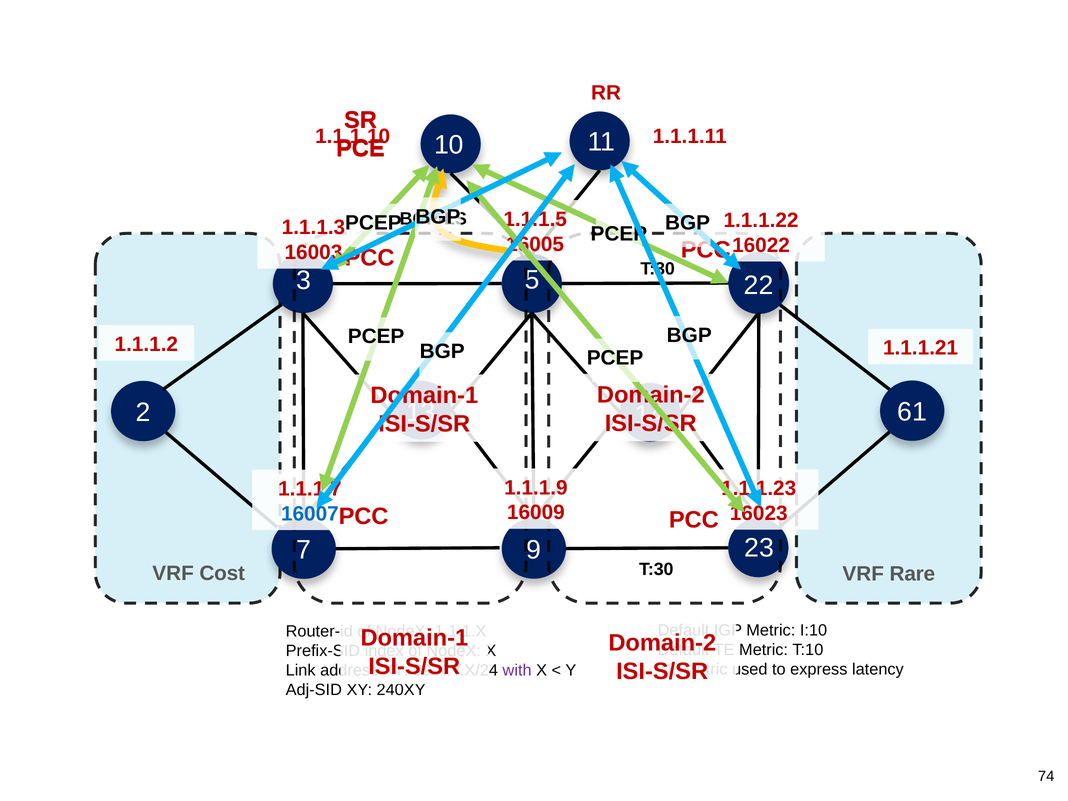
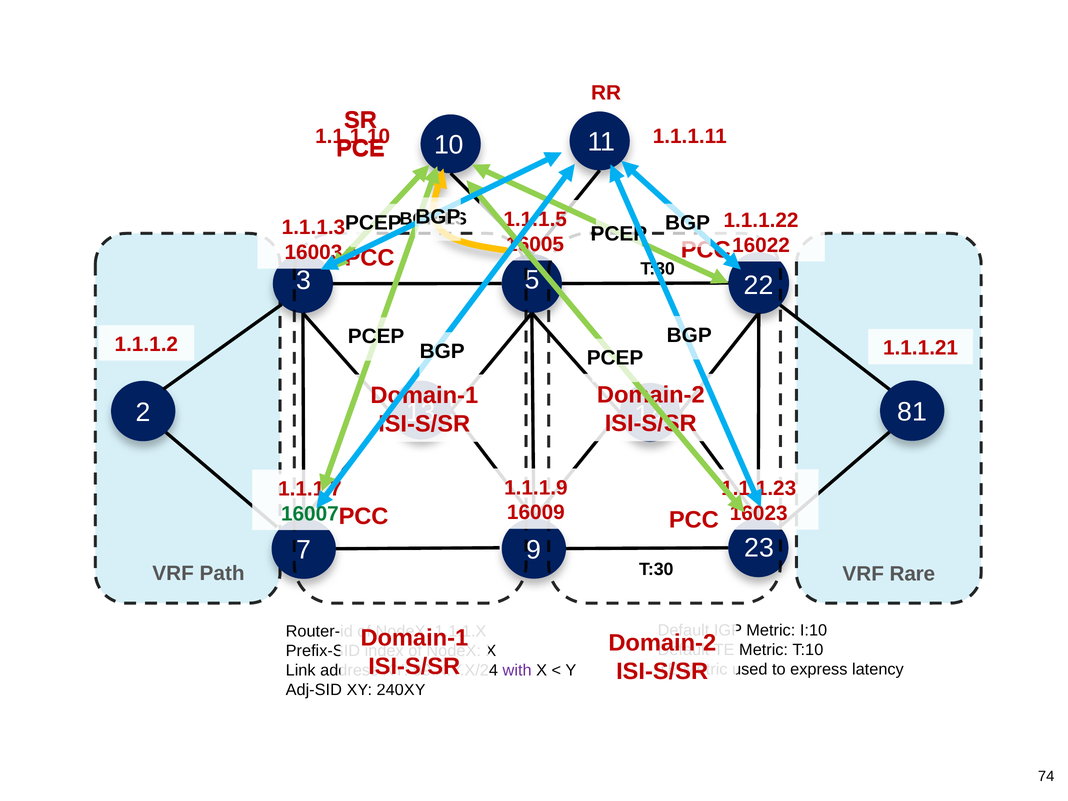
61: 61 -> 81
16007 colour: blue -> green
Cost: Cost -> Path
